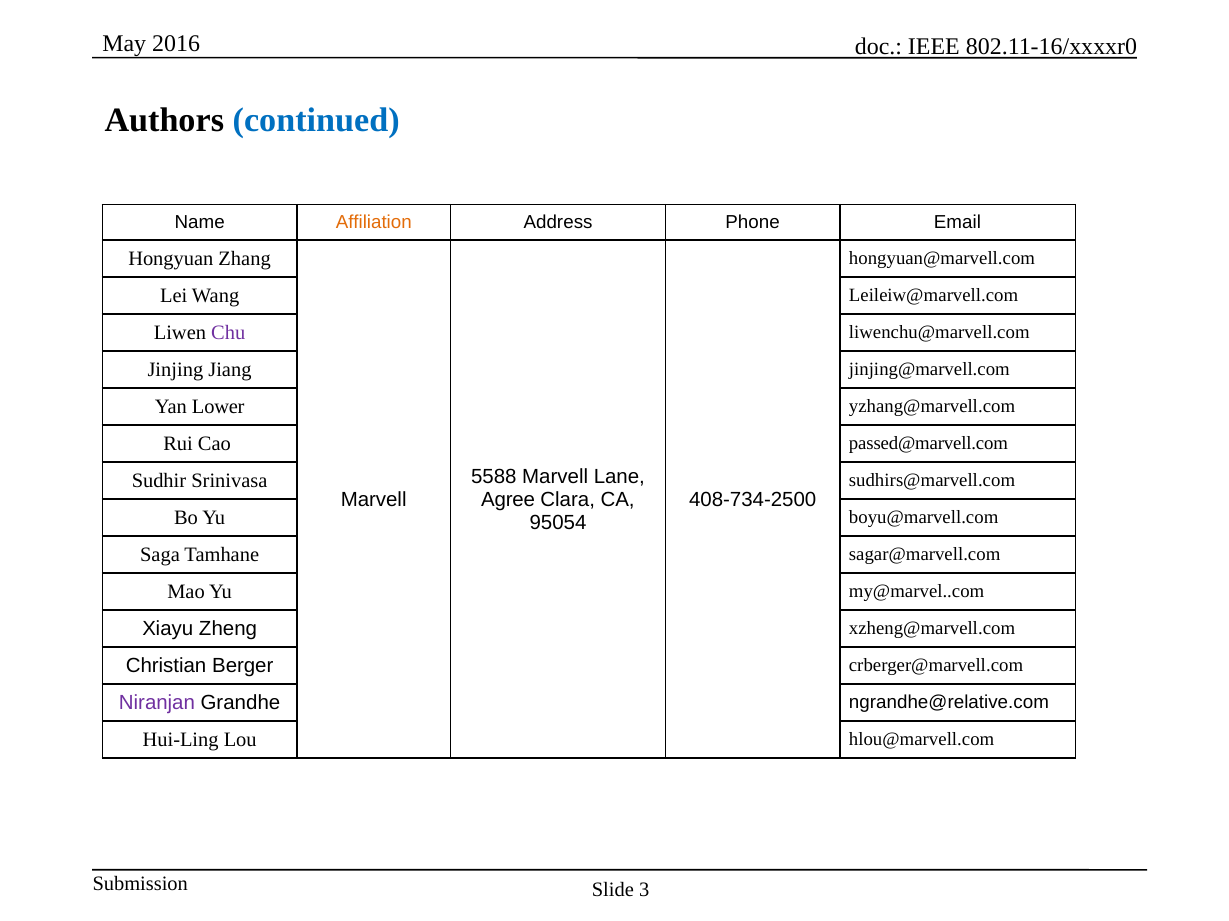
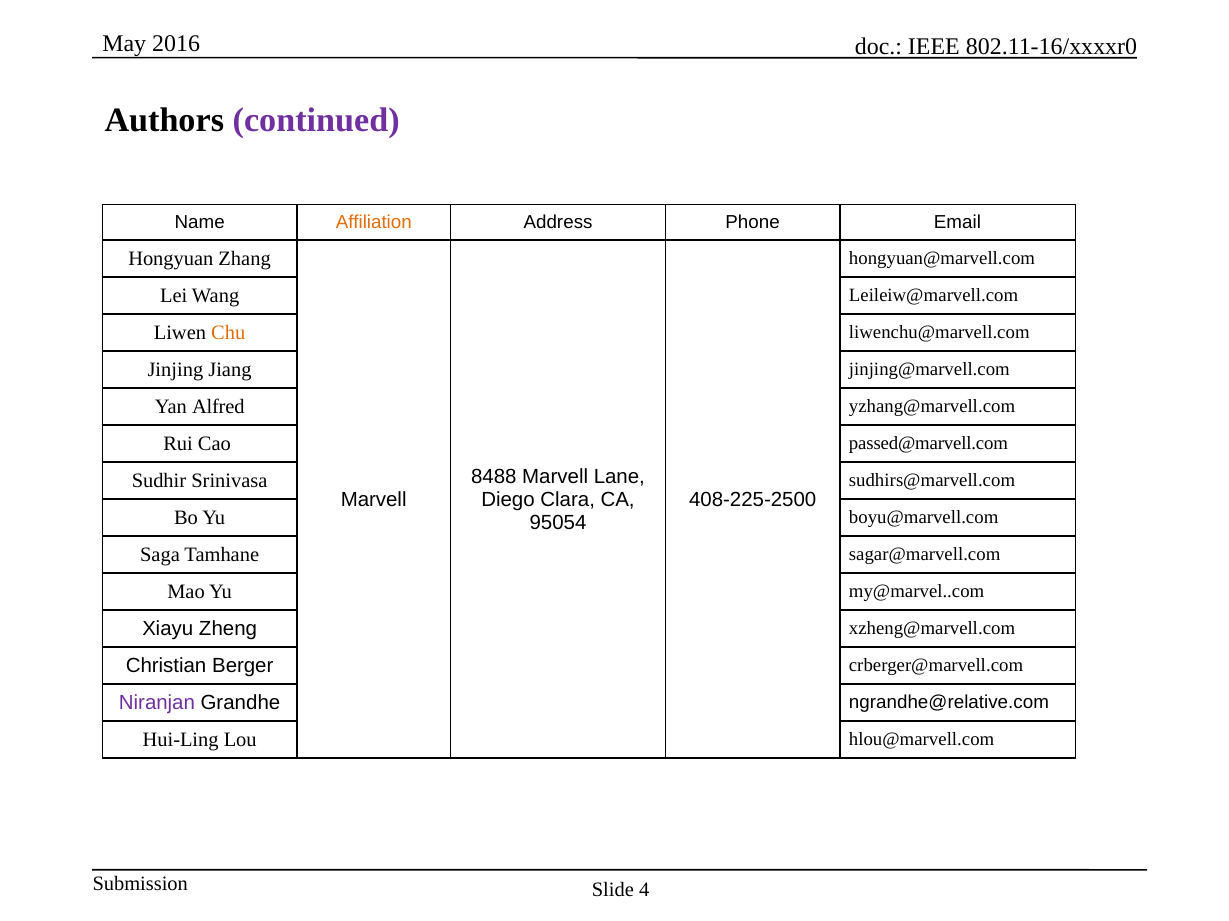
continued colour: blue -> purple
Chu colour: purple -> orange
Lower: Lower -> Alfred
5588: 5588 -> 8488
Agree: Agree -> Diego
408-734-2500: 408-734-2500 -> 408-225-2500
3: 3 -> 4
